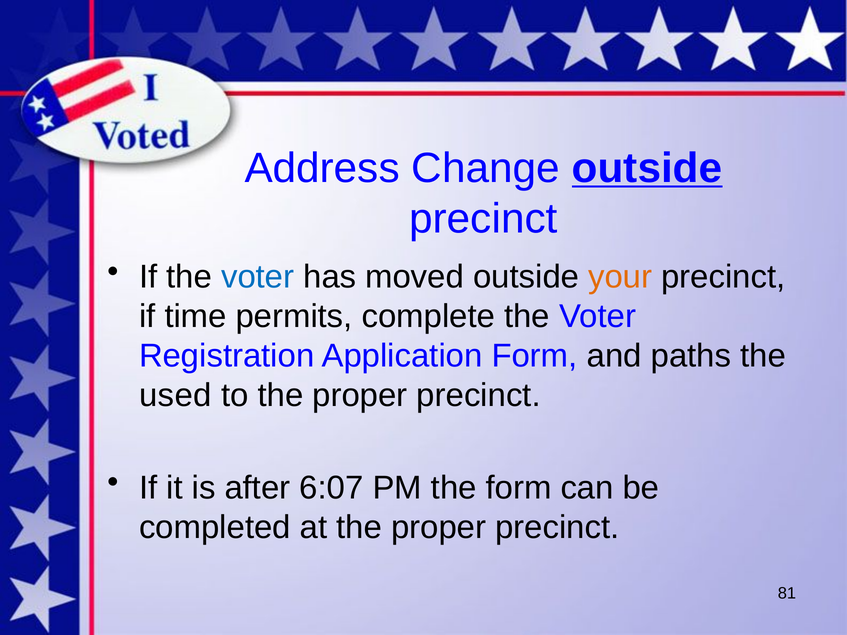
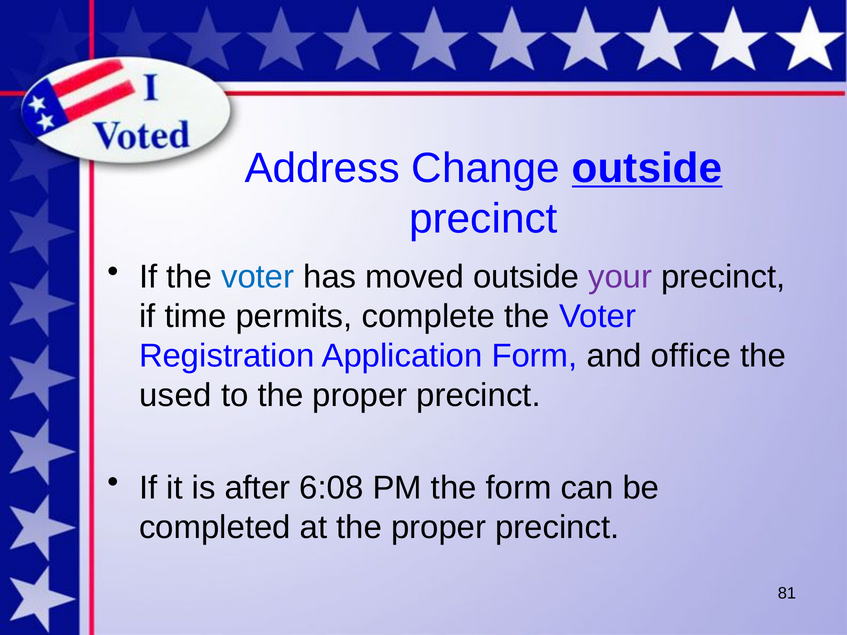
your colour: orange -> purple
paths: paths -> office
6:07: 6:07 -> 6:08
